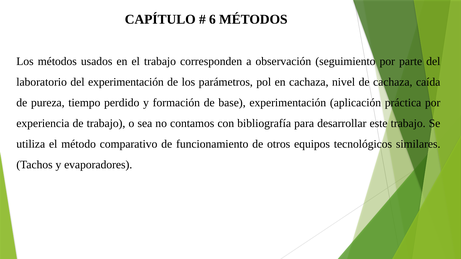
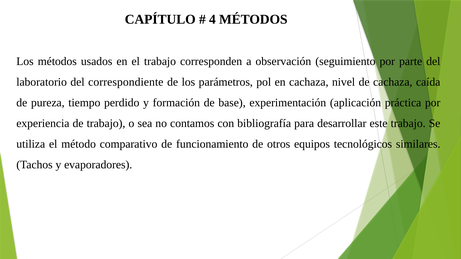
6: 6 -> 4
del experimentación: experimentación -> correspondiente
